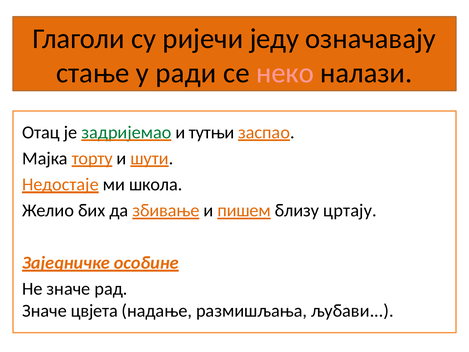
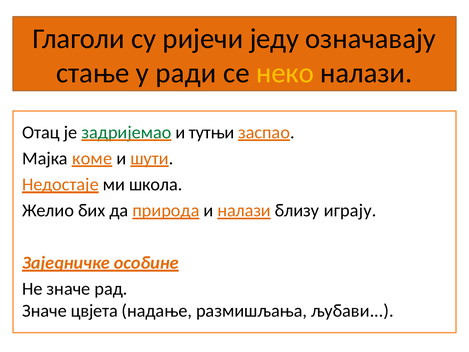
неко colour: pink -> yellow
торту: торту -> коме
збивање: збивање -> природа
и пишем: пишем -> налази
цртају: цртају -> играју
